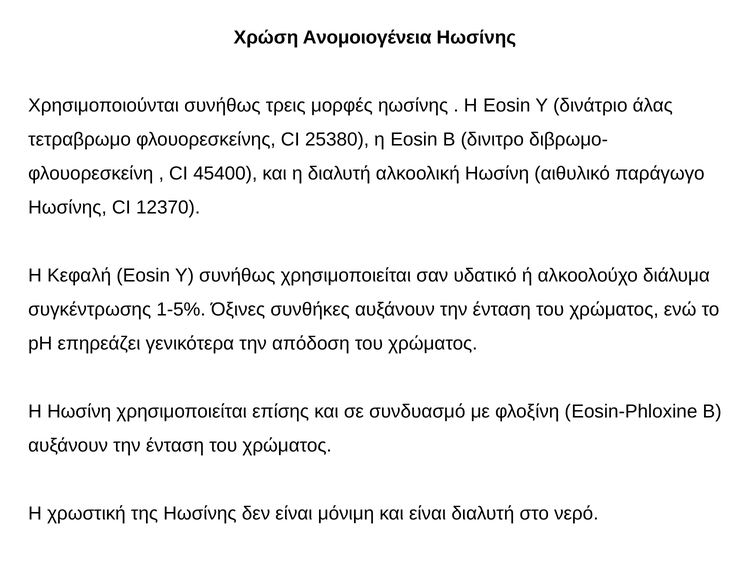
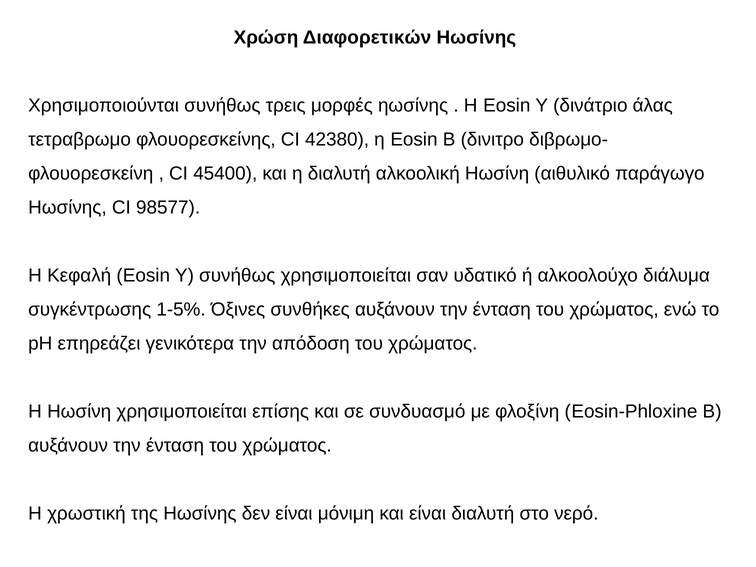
Ανομοιογένεια: Ανομοιογένεια -> Διαφορετικών
25380: 25380 -> 42380
12370: 12370 -> 98577
